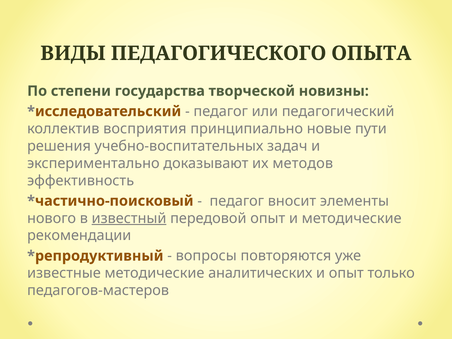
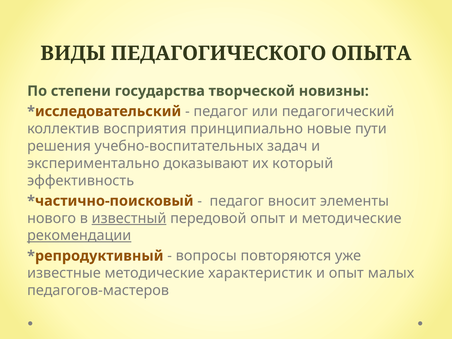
методов: методов -> который
рекомендации underline: none -> present
аналитических: аналитических -> характеристик
только: только -> малых
